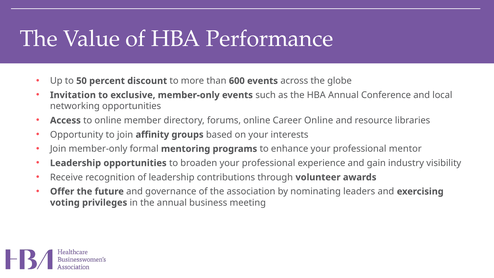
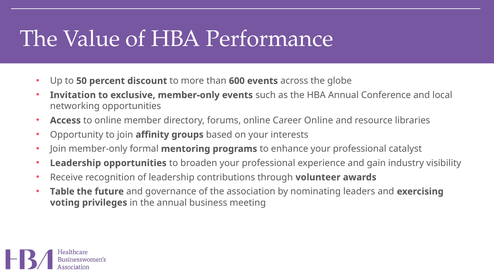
mentor: mentor -> catalyst
Offer: Offer -> Table
